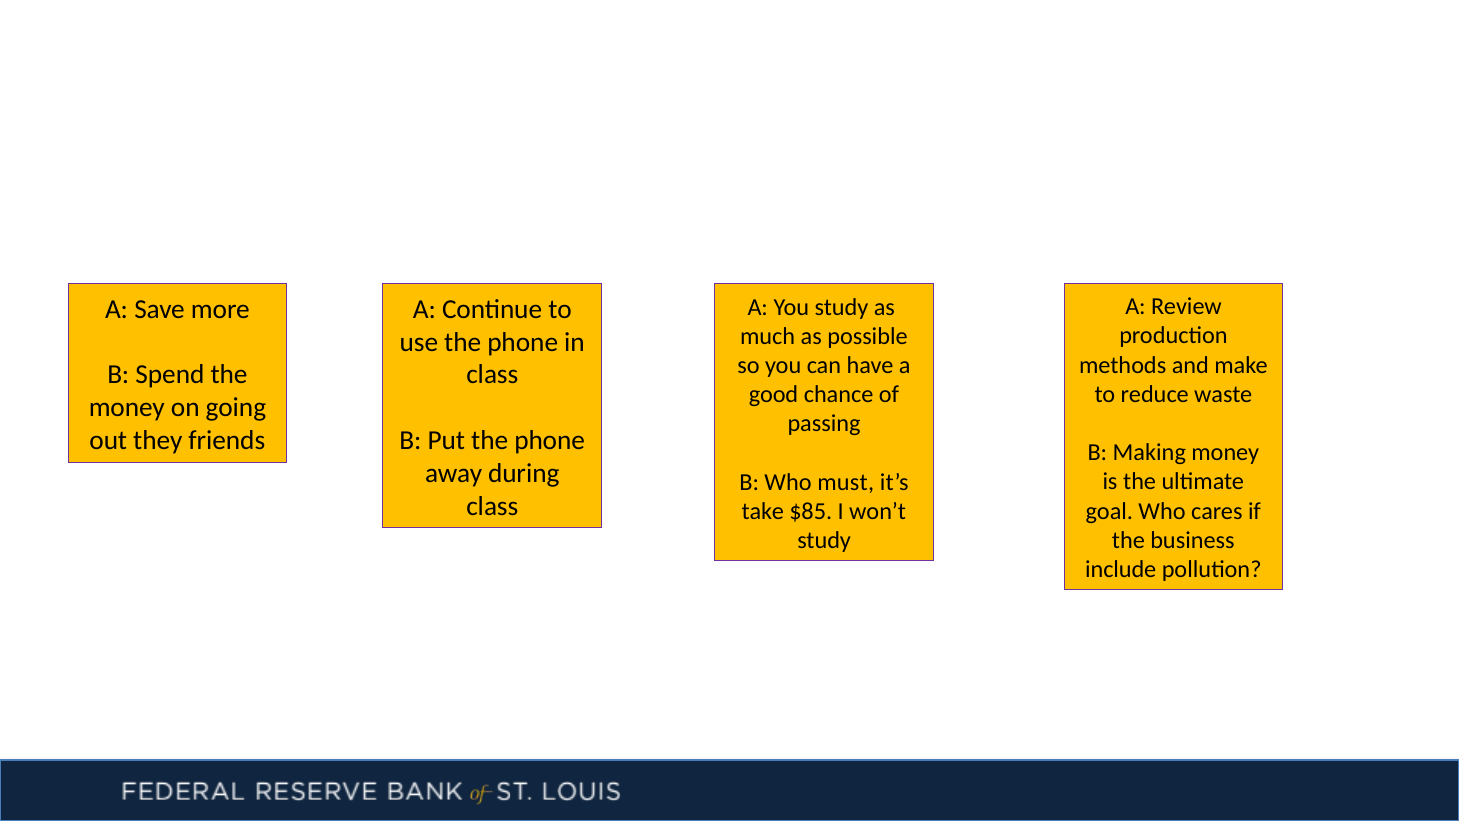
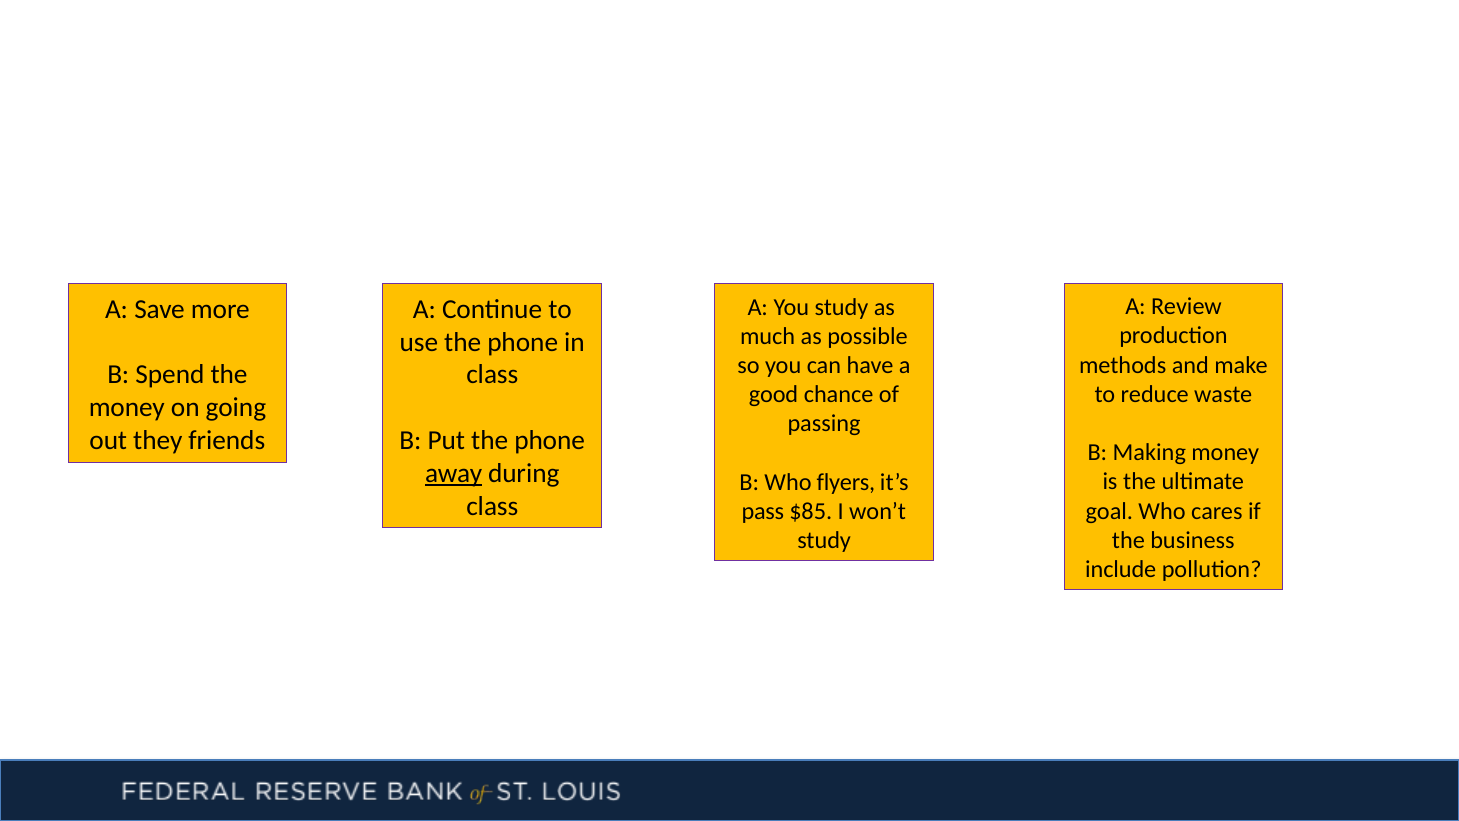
away at (454, 473) underline: none -> present
Who must: must -> flyers
take at (763, 511): take -> pass
